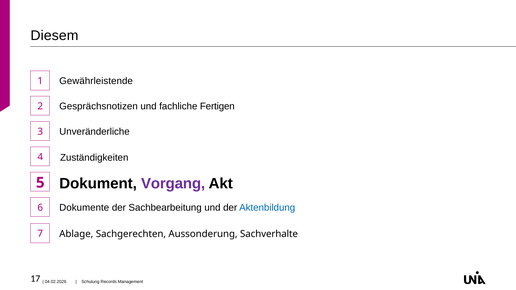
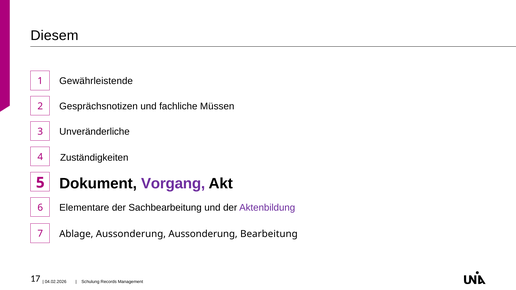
Fertigen: Fertigen -> Müssen
Dokumente: Dokumente -> Elementare
Aktenbildung colour: blue -> purple
Ablage Sachgerechten: Sachgerechten -> Aussonderung
Sachverhalte: Sachverhalte -> Bearbeitung
